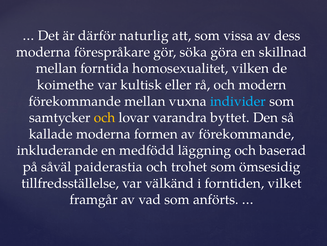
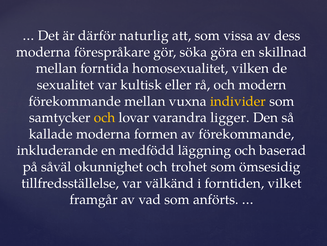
koimethe: koimethe -> sexualitet
individer colour: light blue -> yellow
byttet: byttet -> ligger
paiderastia: paiderastia -> okunnighet
